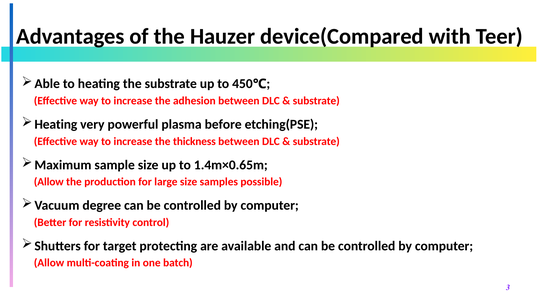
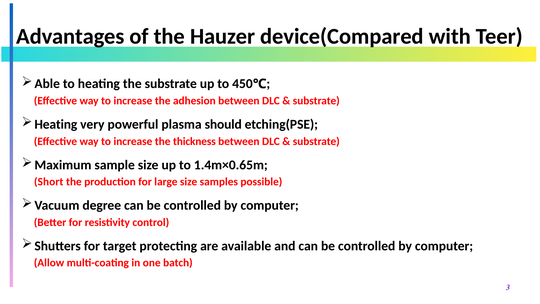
before: before -> should
Allow at (49, 182): Allow -> Short
